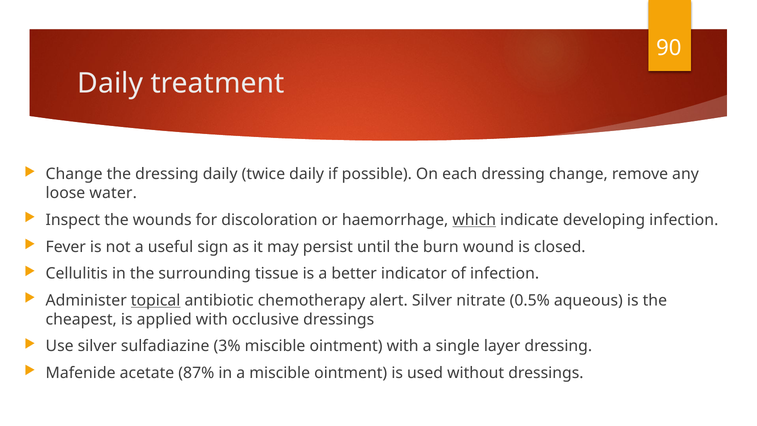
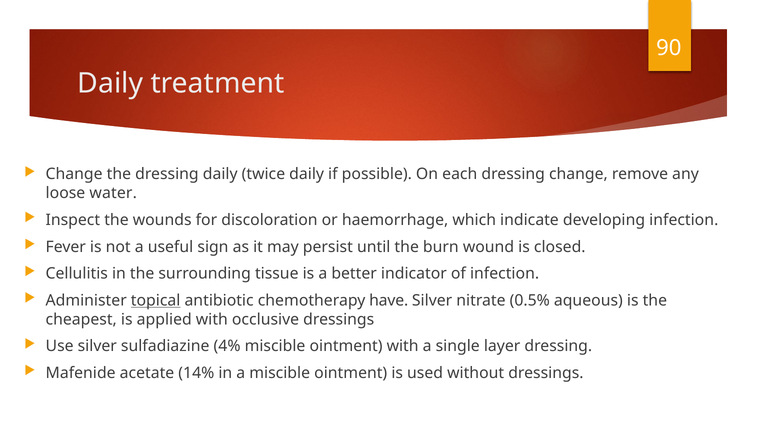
which underline: present -> none
alert: alert -> have
3%: 3% -> 4%
87%: 87% -> 14%
